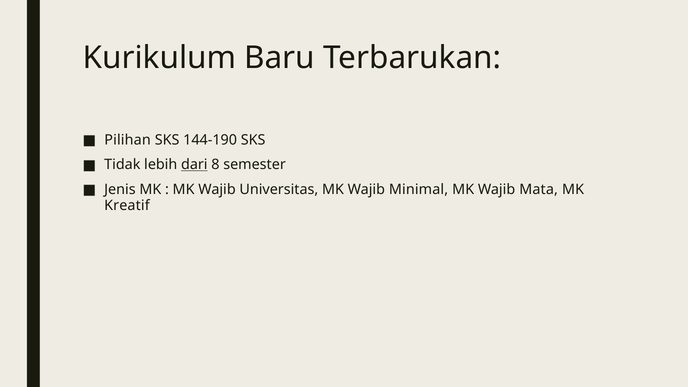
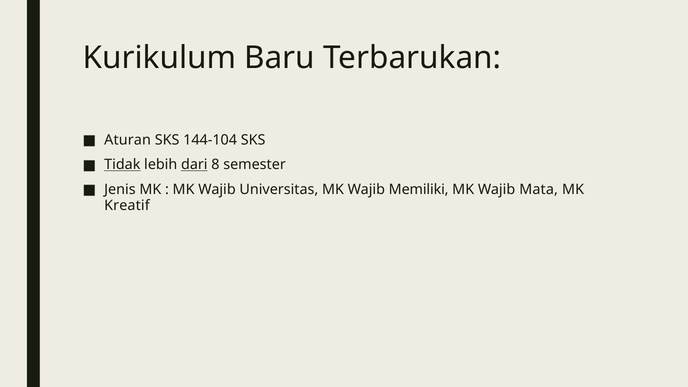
Pilihan: Pilihan -> Aturan
144-190: 144-190 -> 144-104
Tidak underline: none -> present
Minimal: Minimal -> Memiliki
